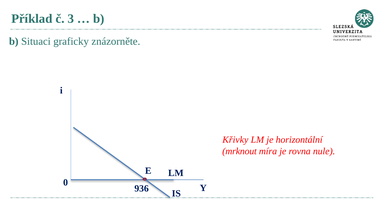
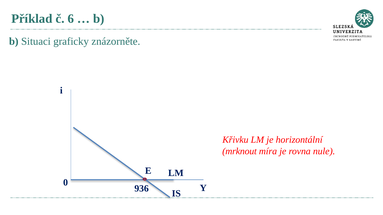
3: 3 -> 6
Křivky: Křivky -> Křivku
